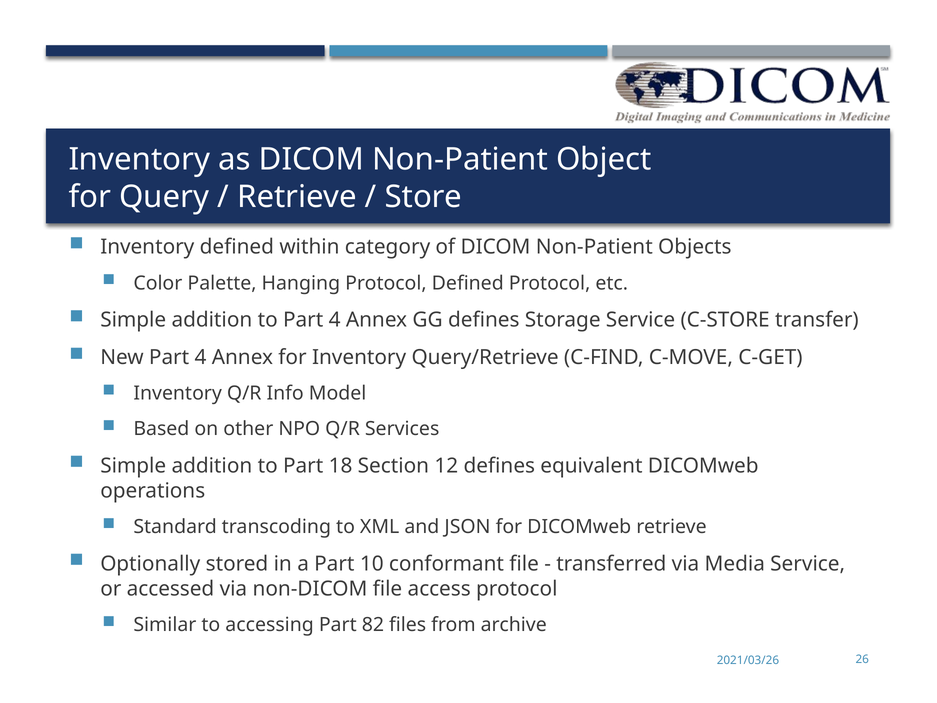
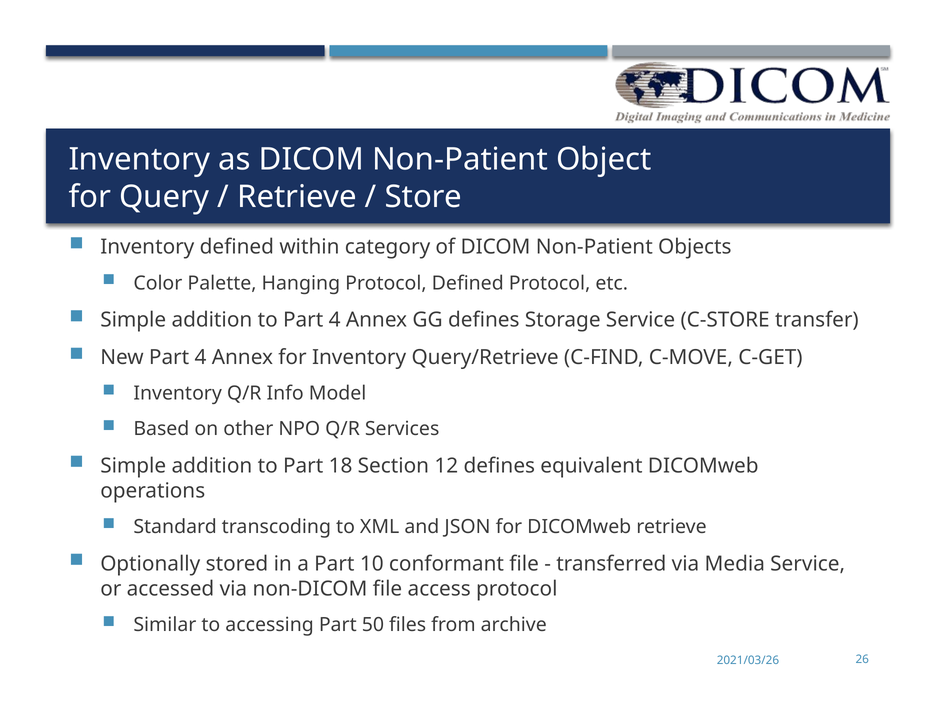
82: 82 -> 50
